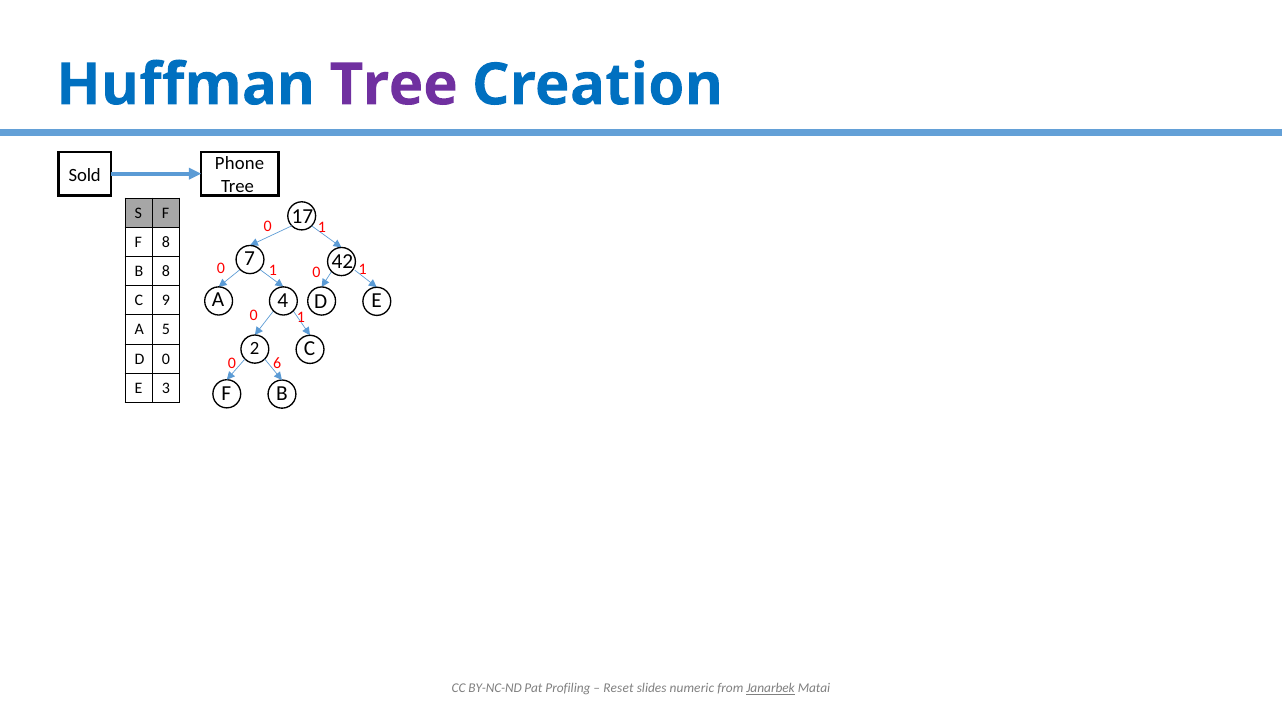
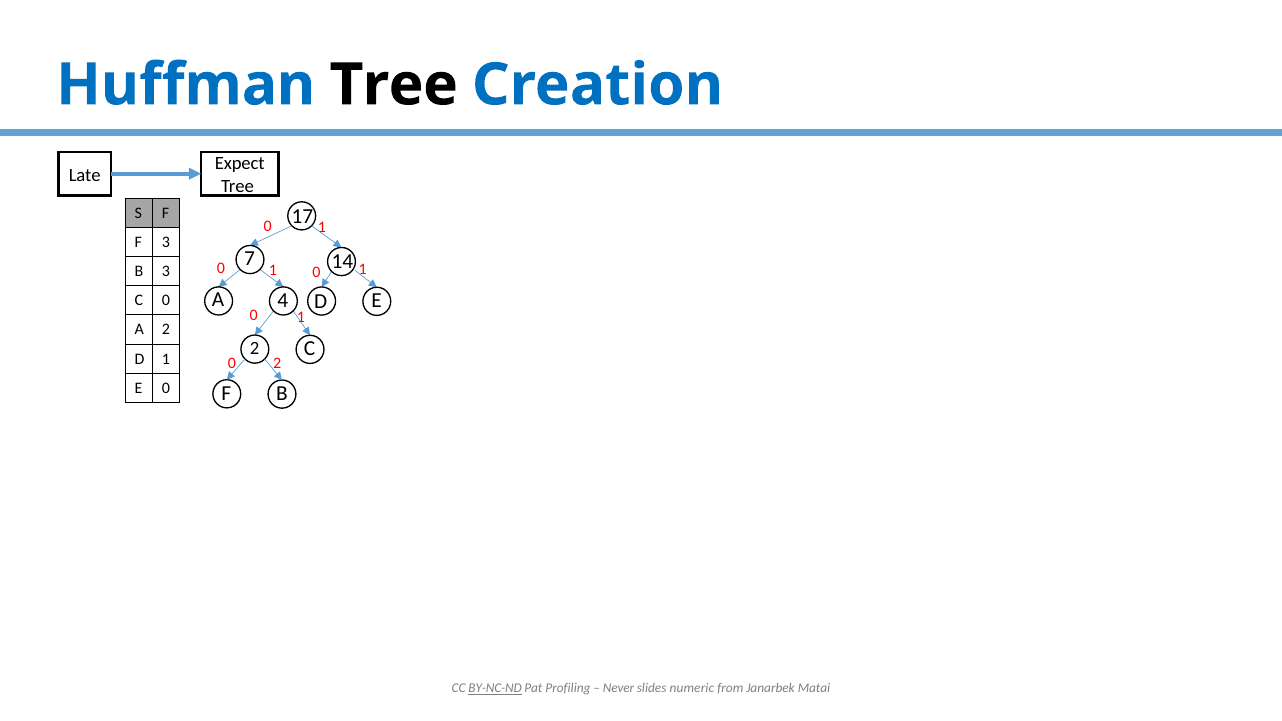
Tree at (394, 85) colour: purple -> black
Phone: Phone -> Expect
Sold: Sold -> Late
F 8: 8 -> 3
42: 42 -> 14
B 8: 8 -> 3
C 9: 9 -> 0
A 5: 5 -> 2
D 0: 0 -> 1
0 6: 6 -> 2
E 3: 3 -> 0
BY-NC-ND underline: none -> present
Reset: Reset -> Never
Janarbek underline: present -> none
